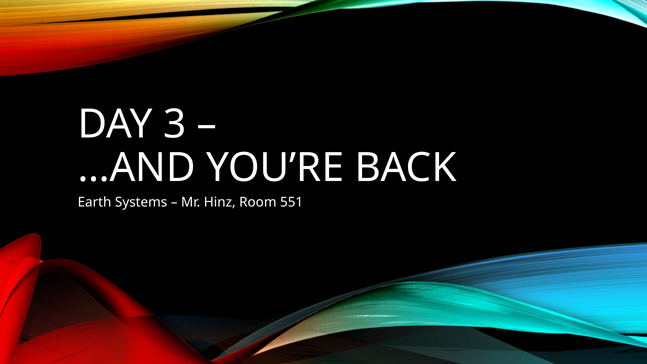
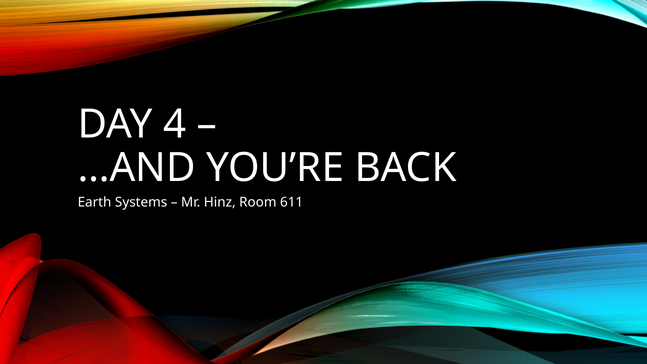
3: 3 -> 4
551: 551 -> 611
